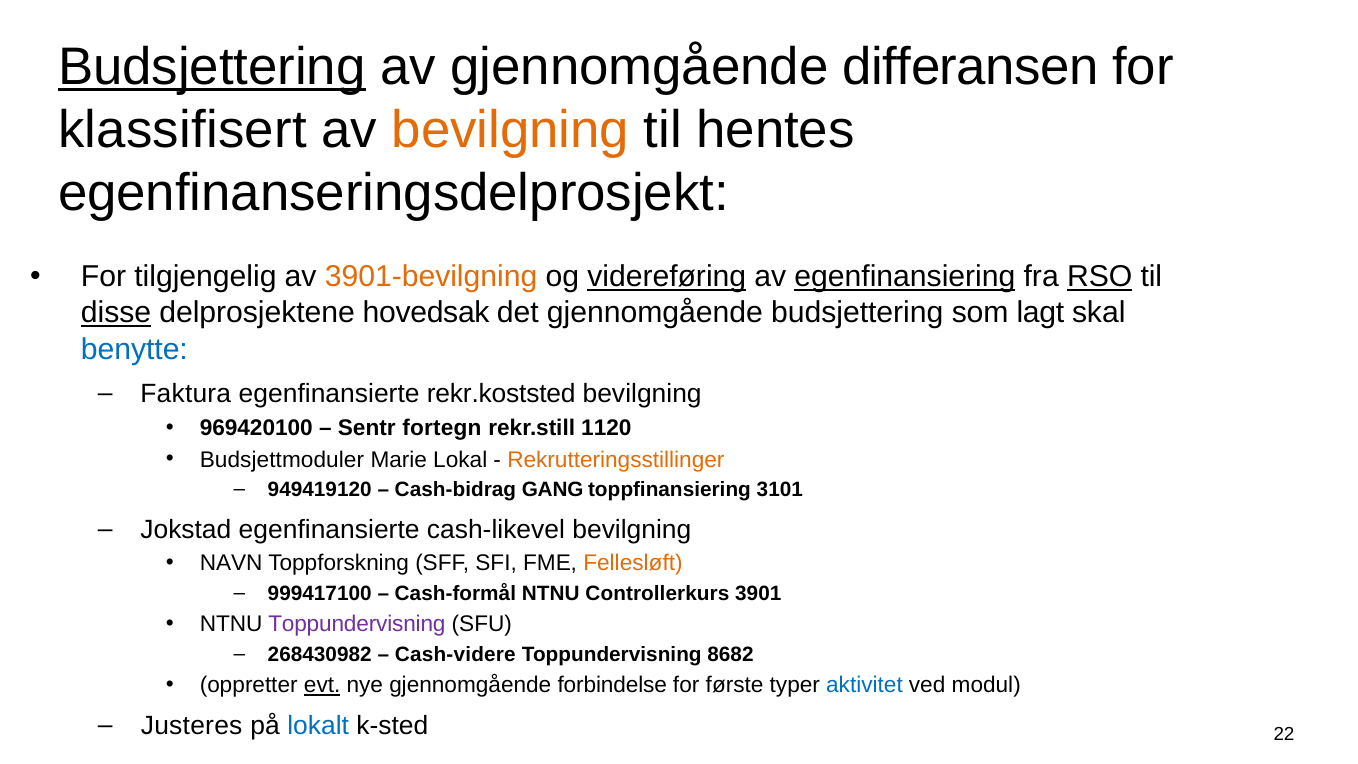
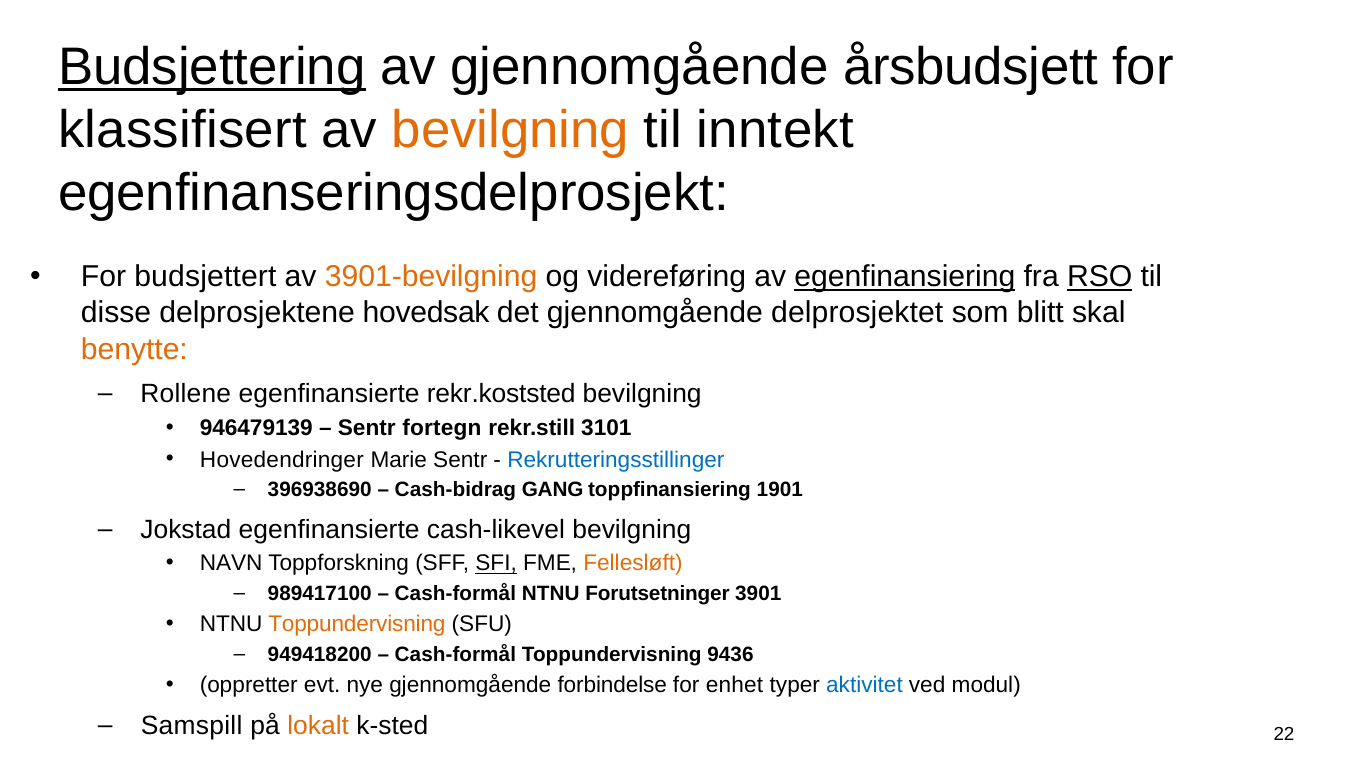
differansen: differansen -> årsbudsjett
hentes: hentes -> inntekt
tilgjengelig: tilgjengelig -> budsjettert
videreføring underline: present -> none
disse underline: present -> none
gjennomgående budsjettering: budsjettering -> delprosjektet
lagt: lagt -> blitt
benytte colour: blue -> orange
Faktura: Faktura -> Rollene
969420100: 969420100 -> 946479139
1120: 1120 -> 3101
Budsjettmoduler: Budsjettmoduler -> Hovedendringer
Marie Lokal: Lokal -> Sentr
Rekrutteringsstillinger colour: orange -> blue
949419120: 949419120 -> 396938690
3101: 3101 -> 1901
SFI underline: none -> present
999417100: 999417100 -> 989417100
Controllerkurs: Controllerkurs -> Forutsetninger
Toppundervisning at (357, 624) colour: purple -> orange
268430982: 268430982 -> 949418200
Cash-videre at (455, 654): Cash-videre -> Cash-formål
8682: 8682 -> 9436
evt underline: present -> none
første: første -> enhet
Justeres: Justeres -> Samspill
lokalt colour: blue -> orange
